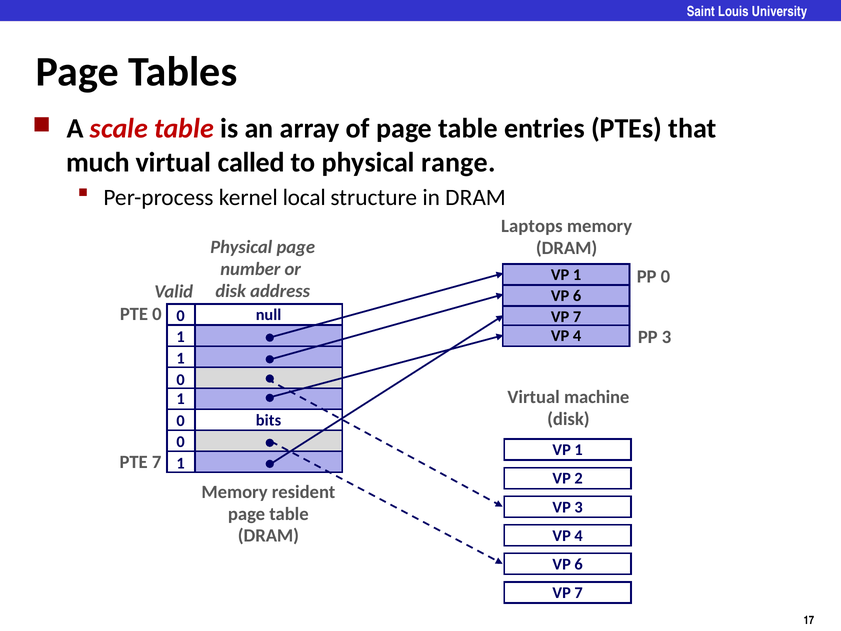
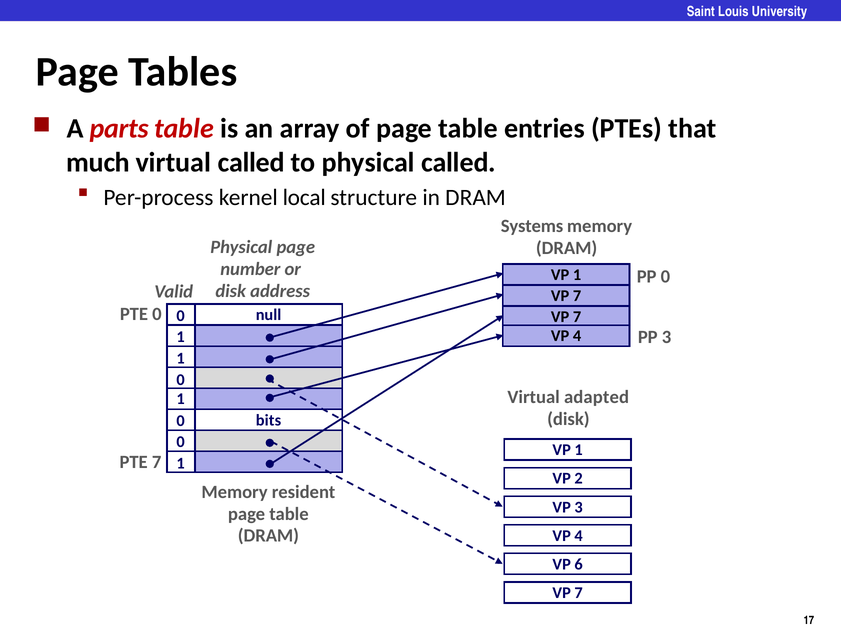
scale: scale -> parts
physical range: range -> called
Laptops: Laptops -> Systems
6 at (577, 296): 6 -> 7
machine: machine -> adapted
